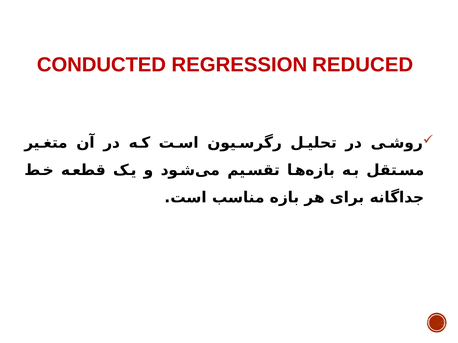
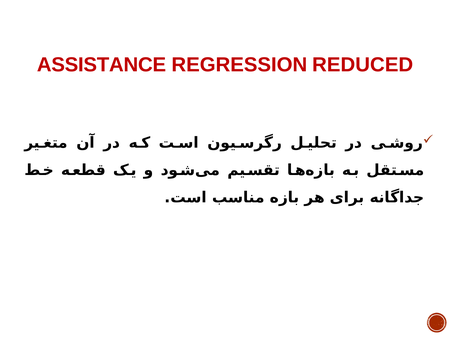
CONDUCTED: CONDUCTED -> ASSISTANCE
